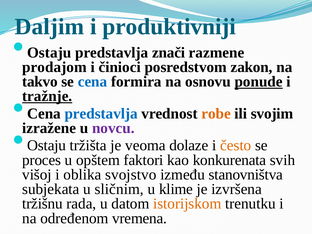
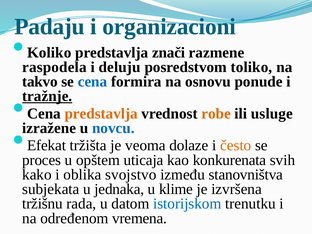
Daljim: Daljim -> Padaju
produktivniji: produktivniji -> organizacioni
Ostaju at (49, 53): Ostaju -> Koliko
prodajom: prodajom -> raspodela
činioci: činioci -> deluju
zakon: zakon -> toliko
ponude underline: present -> none
predstavlja at (101, 114) colour: blue -> orange
svojim: svojim -> usluge
novcu colour: purple -> blue
Ostaju at (47, 145): Ostaju -> Efekat
faktori: faktori -> uticaja
višoj: višoj -> kako
sličnim: sličnim -> jednaka
istorijskom colour: orange -> blue
